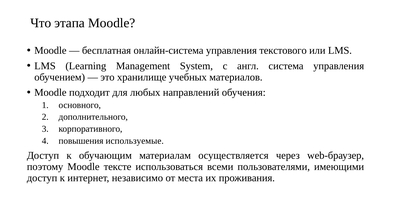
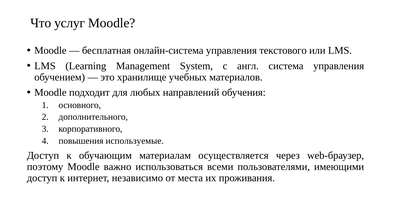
этапа: этапа -> услуг
тексте: тексте -> важно
